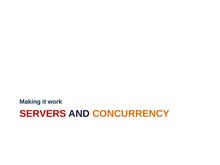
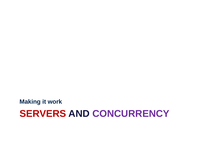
CONCURRENCY colour: orange -> purple
